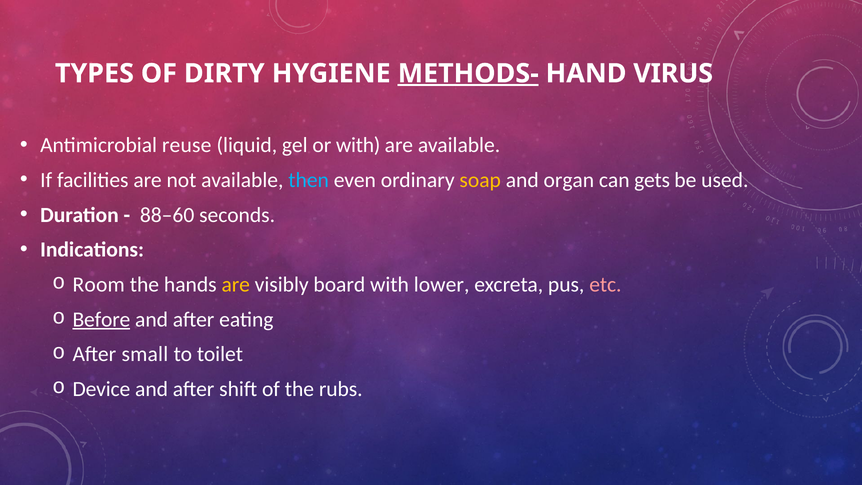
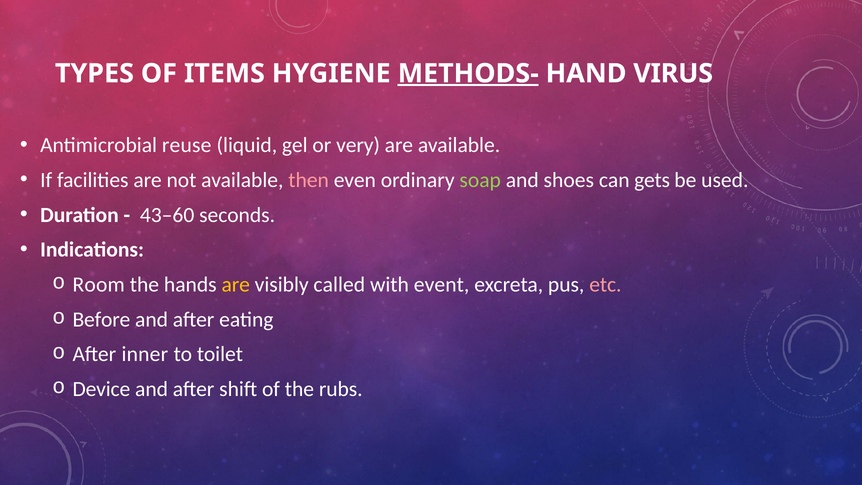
DIRTY: DIRTY -> ITEMS
or with: with -> very
then colour: light blue -> pink
soap colour: yellow -> light green
organ: organ -> shoes
88–60: 88–60 -> 43–60
board: board -> called
lower: lower -> event
Before underline: present -> none
small: small -> inner
